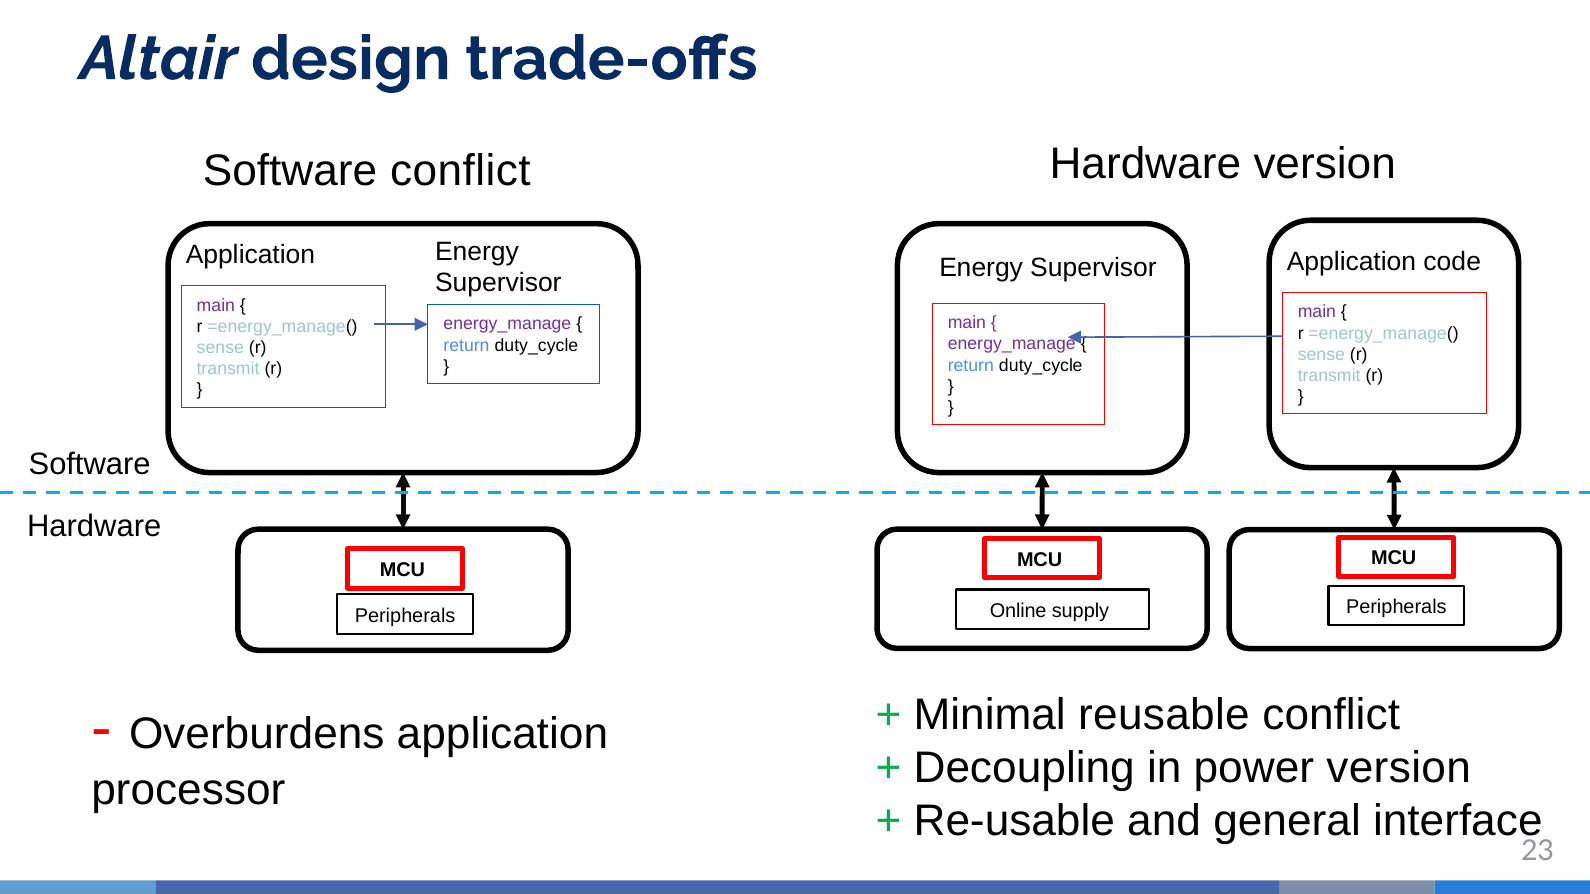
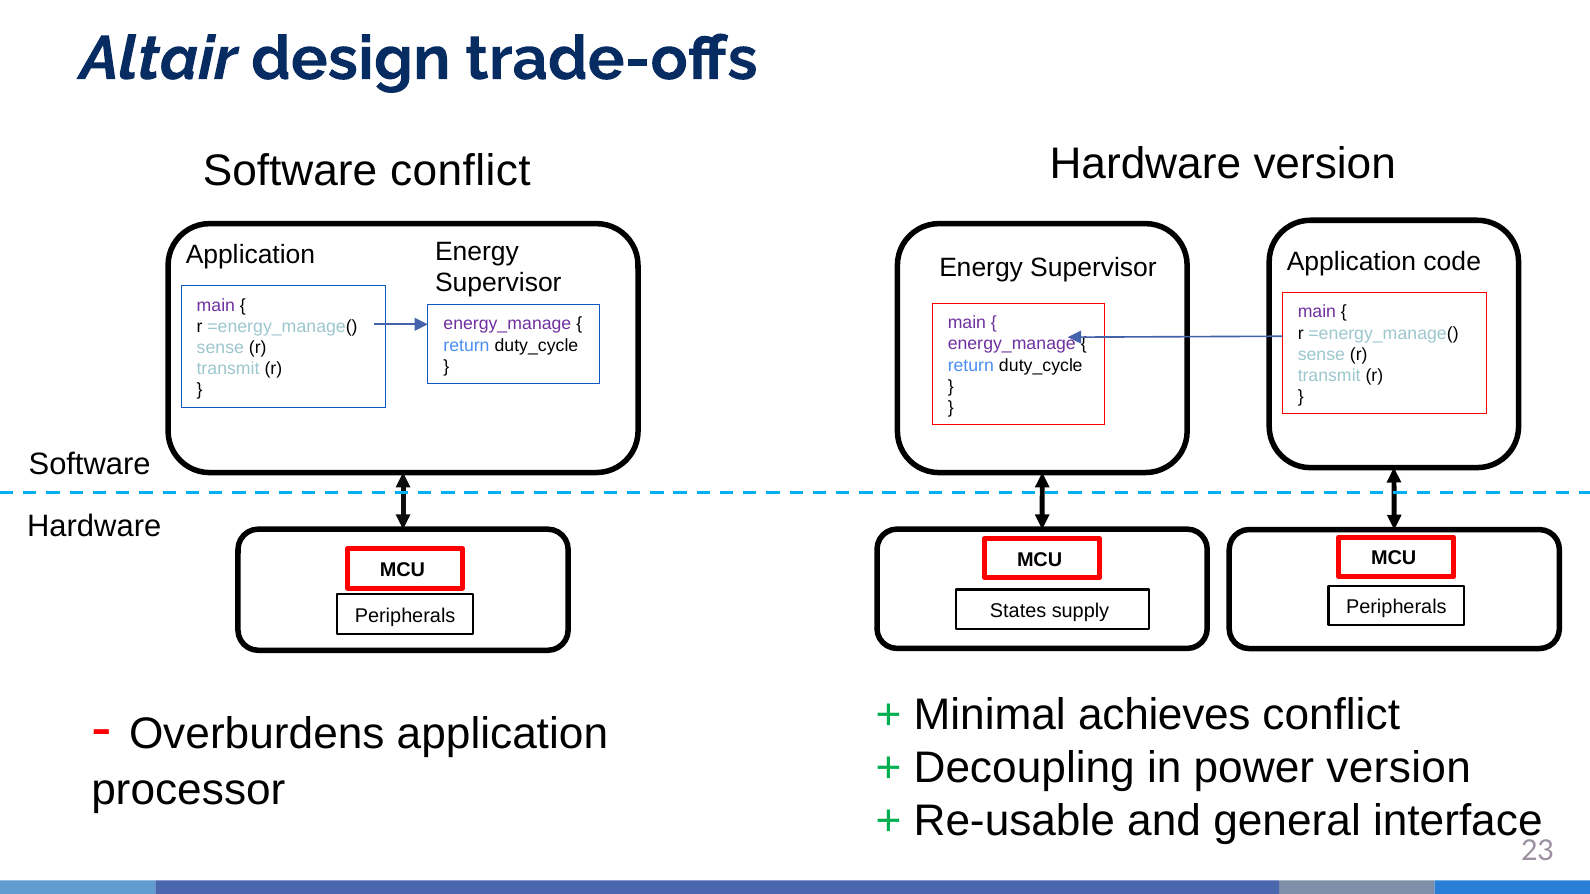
Online: Online -> States
reusable: reusable -> achieves
